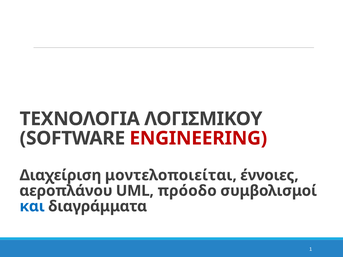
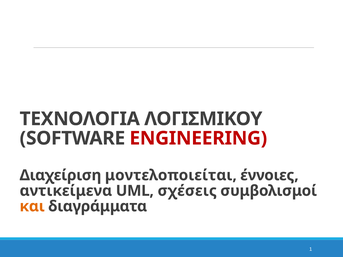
αεροπλάνου: αεροπλάνου -> αντικείμενα
πρόοδο: πρόοδο -> σχέσεις
και colour: blue -> orange
